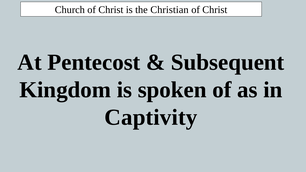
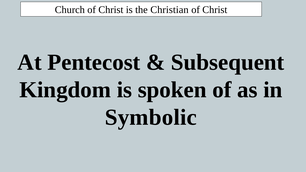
Captivity: Captivity -> Symbolic
